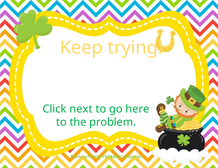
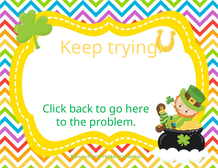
next: next -> back
